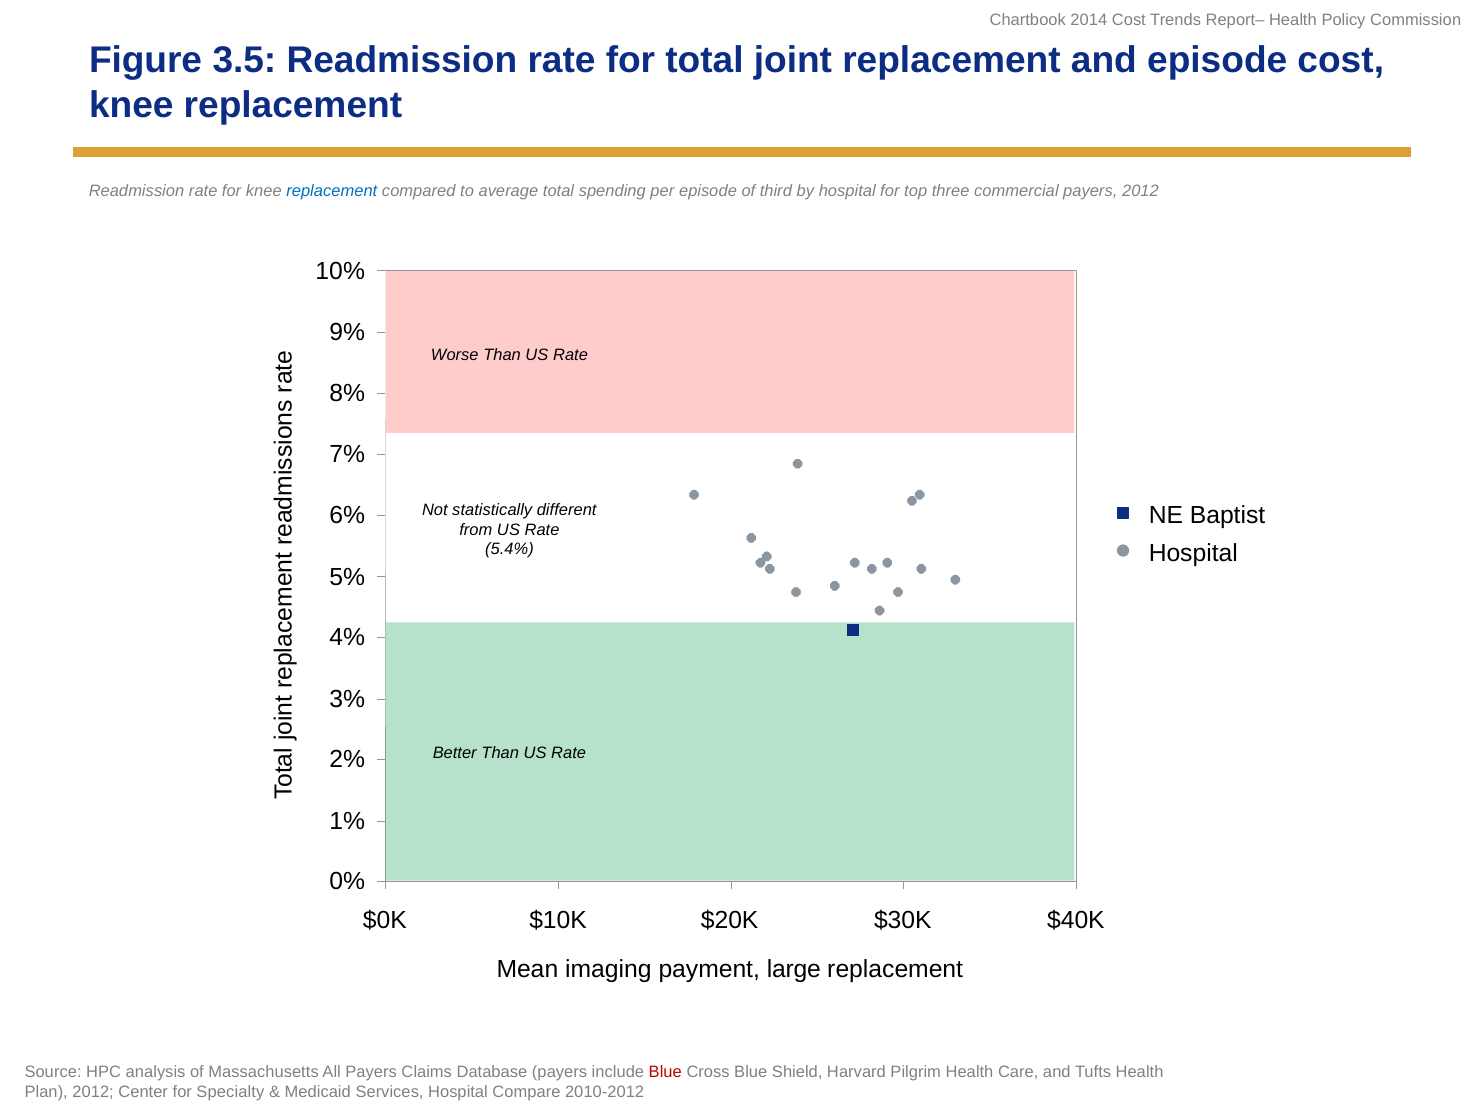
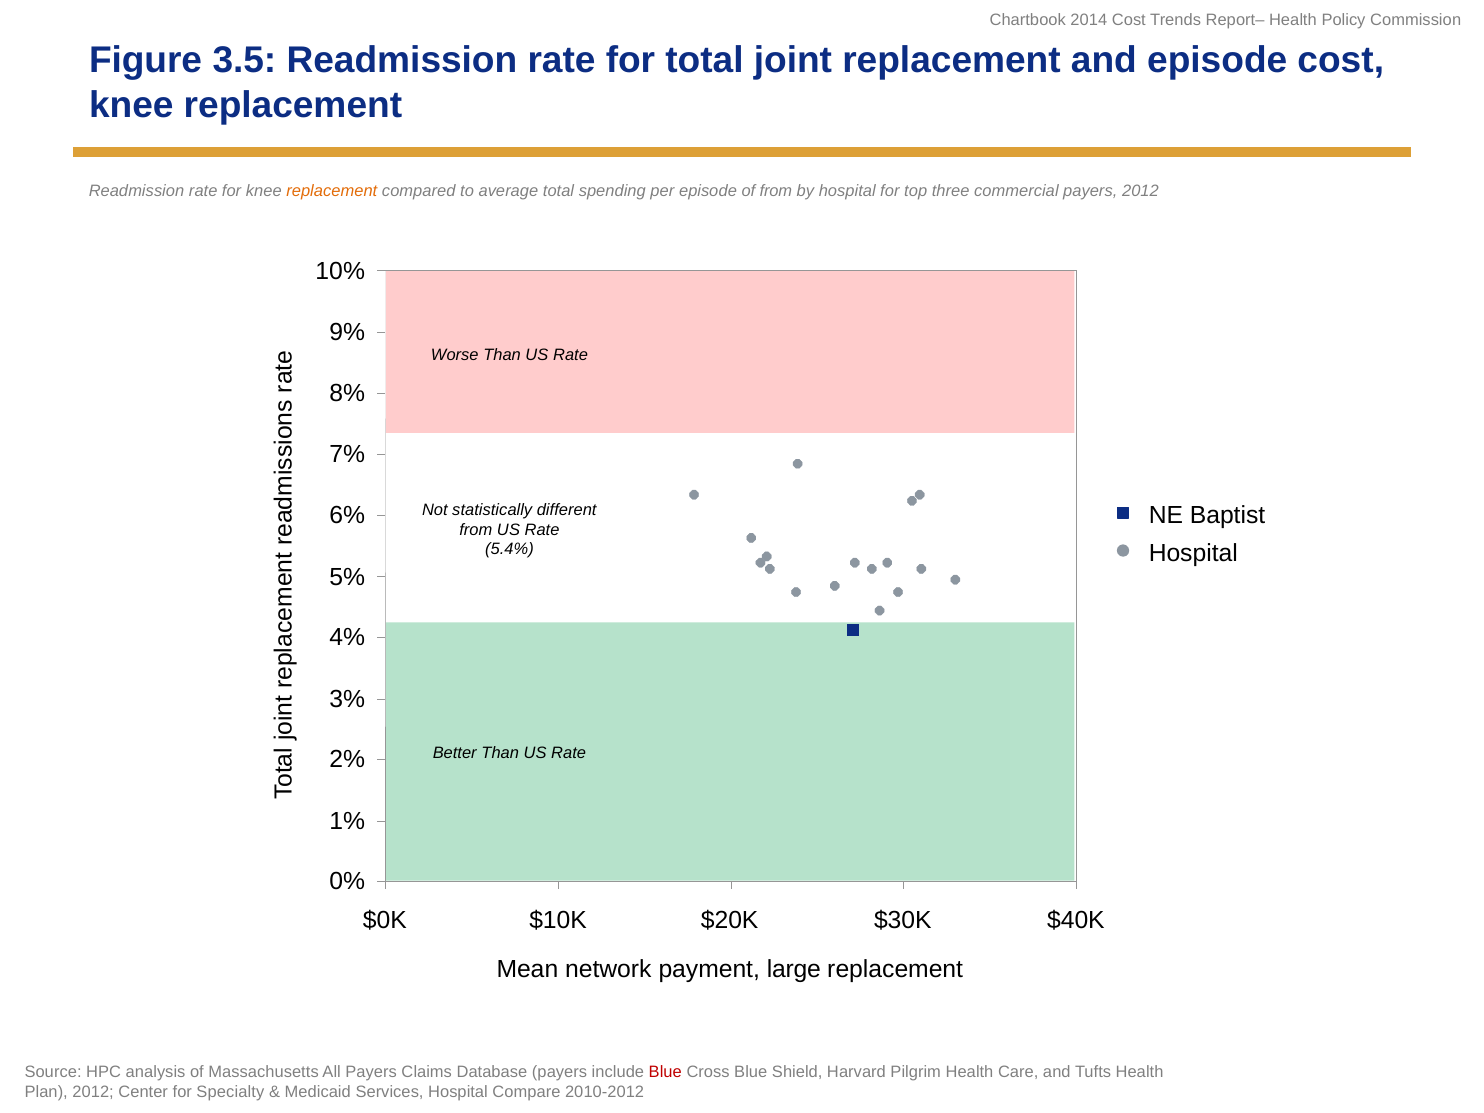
replacement at (332, 191) colour: blue -> orange
of third: third -> from
imaging: imaging -> network
